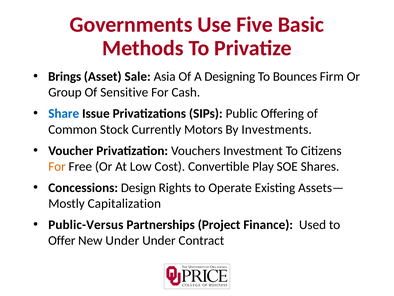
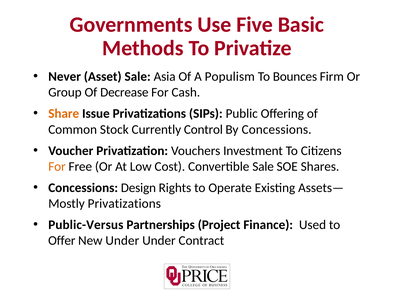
Brings: Brings -> Never
Designing: Designing -> Populism
Sensitive: Sensitive -> Decrease
Share colour: blue -> orange
Motors: Motors -> Control
By Investments: Investments -> Concessions
Convertible Play: Play -> Sale
Capitalization at (124, 203): Capitalization -> Privatizations
